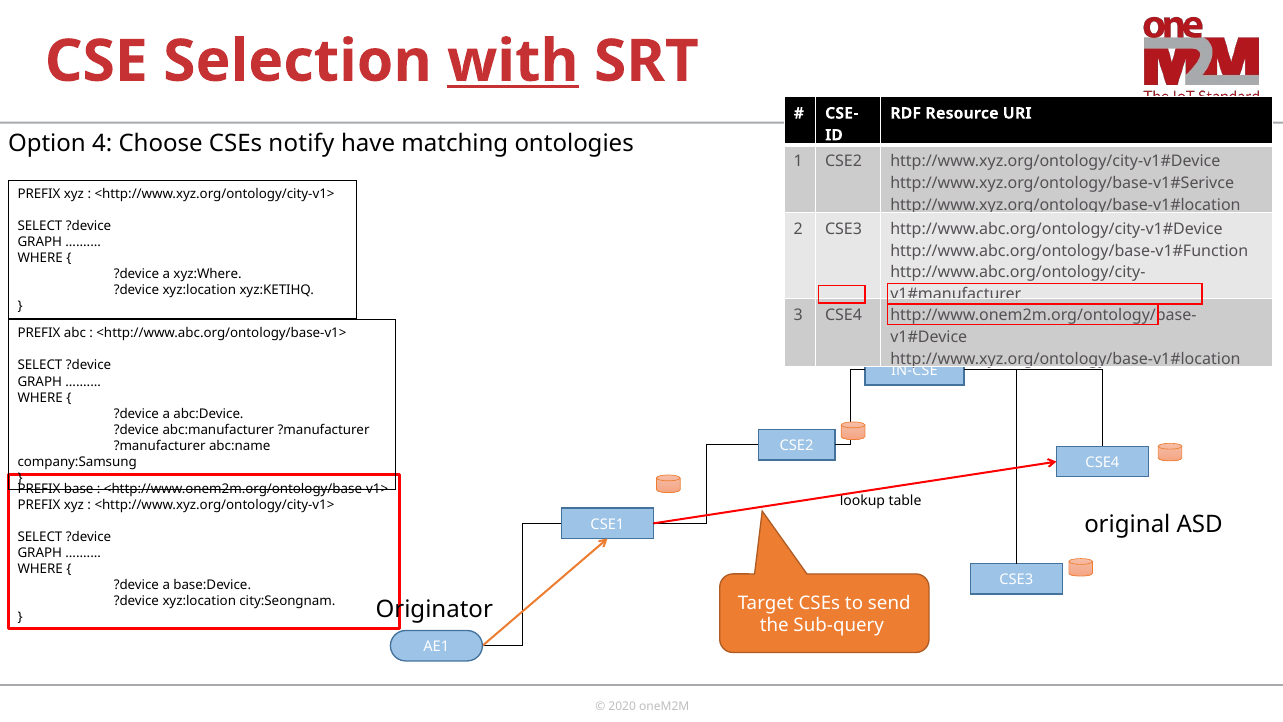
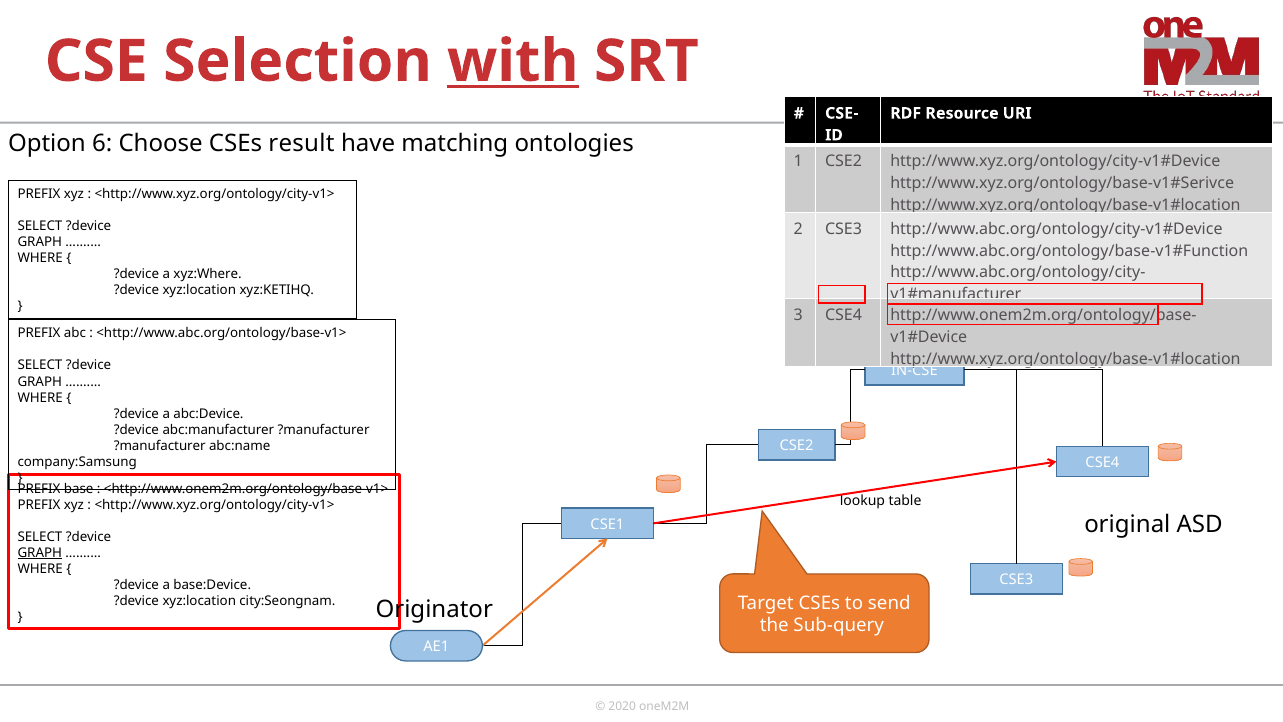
4: 4 -> 6
notify: notify -> result
GRAPH at (40, 553) underline: none -> present
